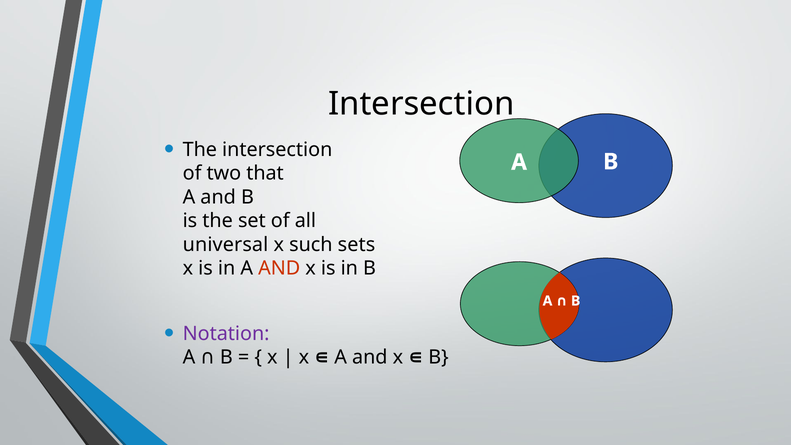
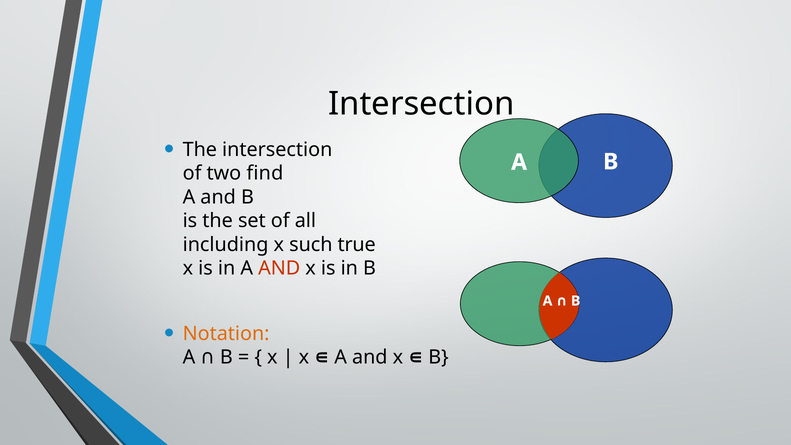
that: that -> find
universal: universal -> including
sets: sets -> true
Notation colour: purple -> orange
